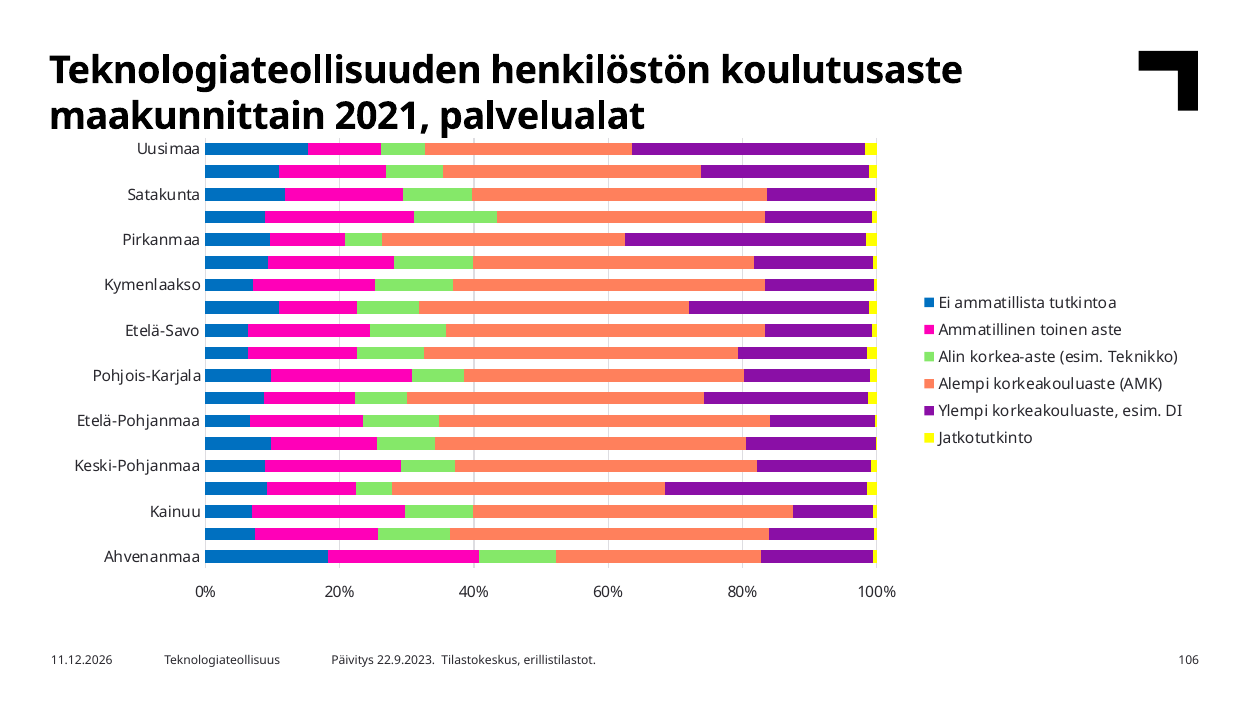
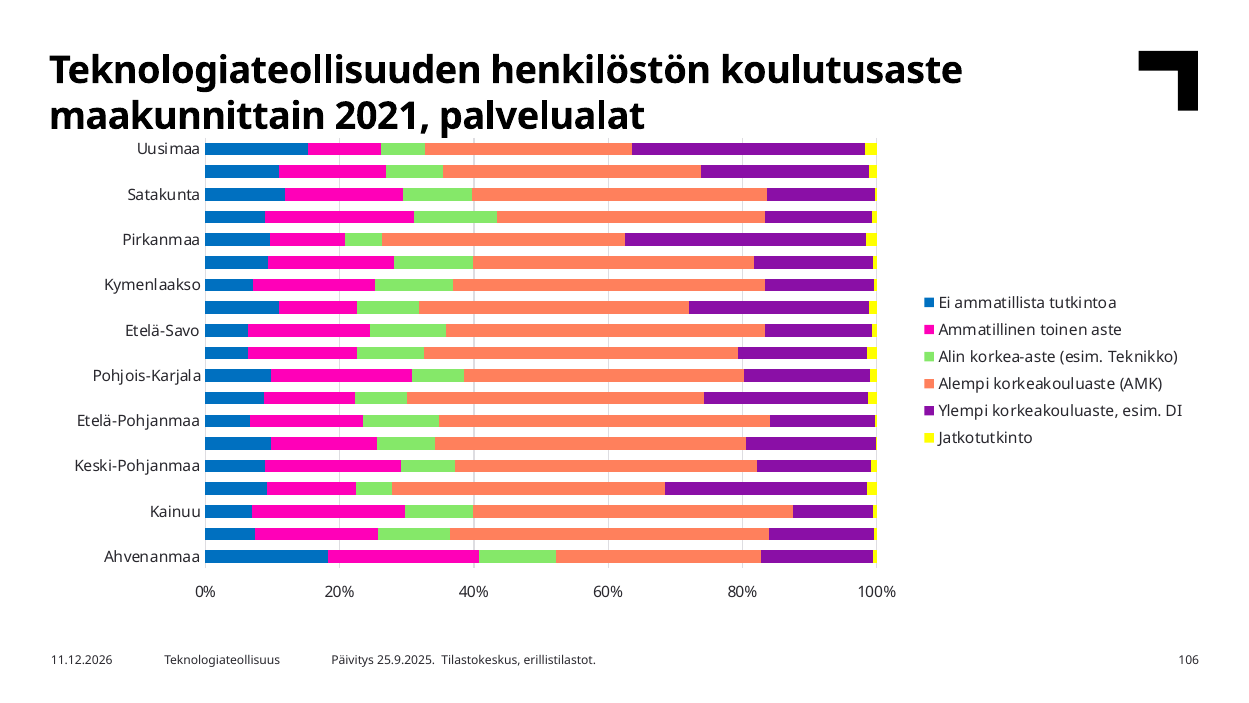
22.9.2023: 22.9.2023 -> 25.9.2025
